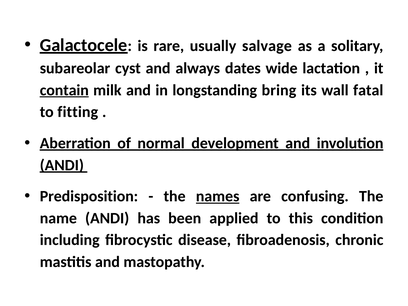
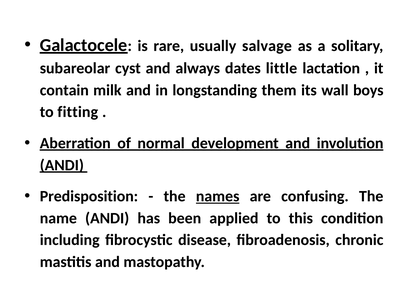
wide: wide -> little
contain underline: present -> none
bring: bring -> them
fatal: fatal -> boys
